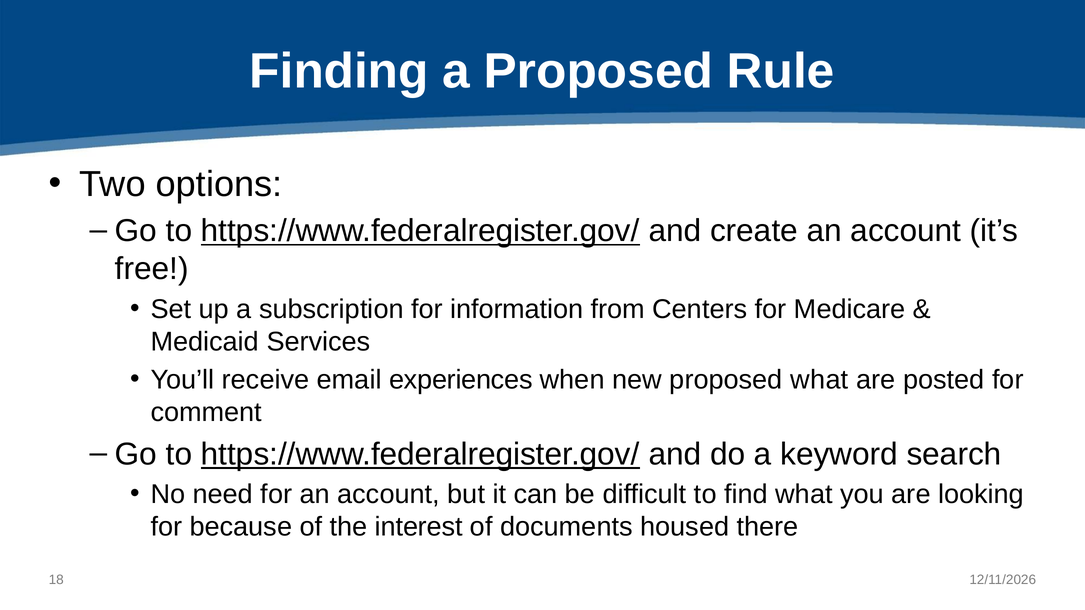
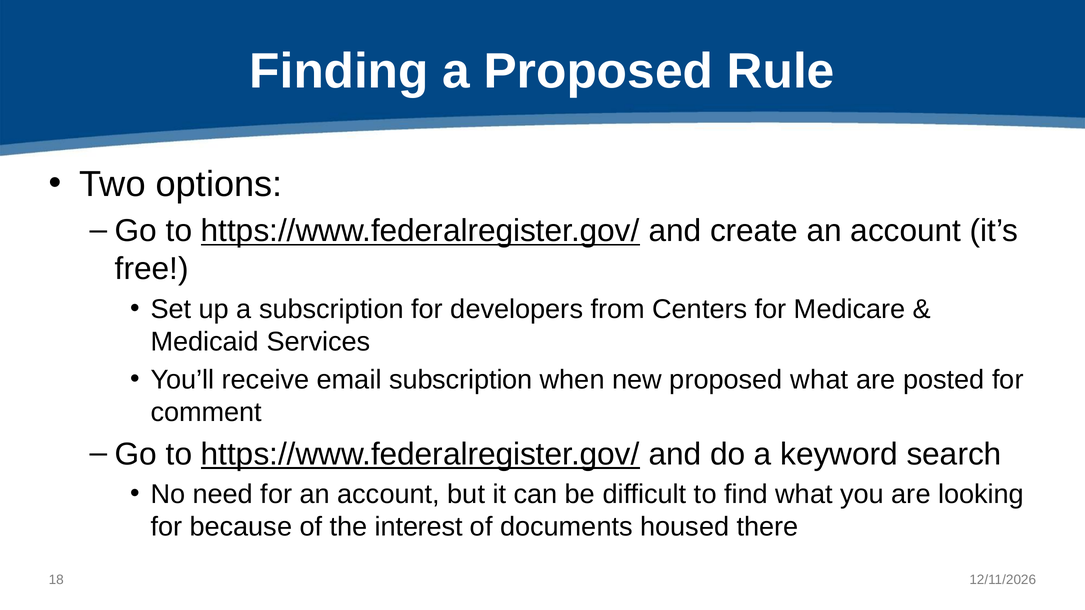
information: information -> developers
email experiences: experiences -> subscription
